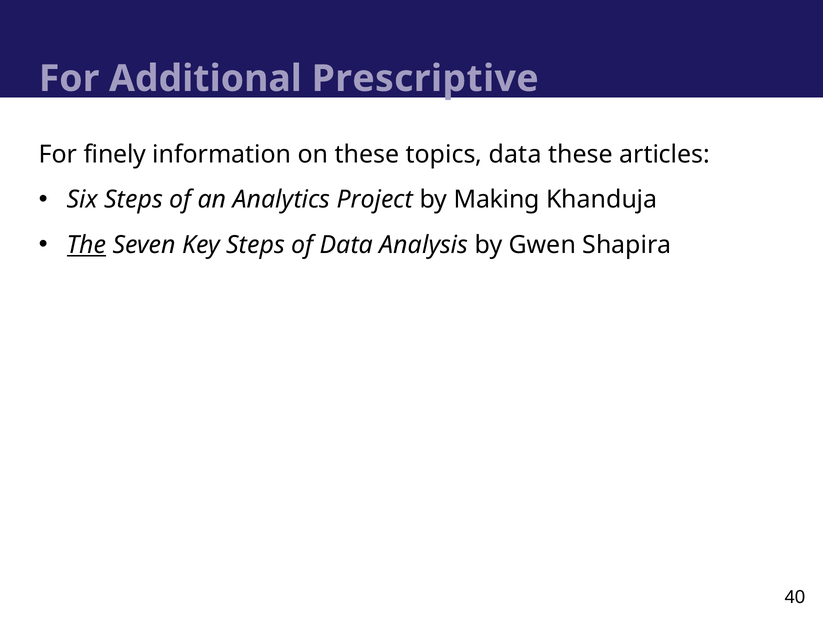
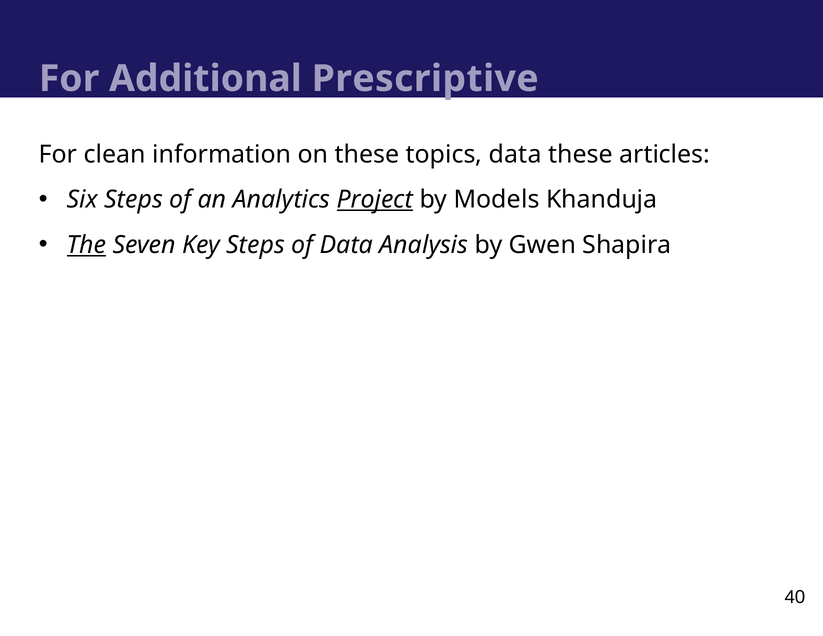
finely: finely -> clean
Project underline: none -> present
Making: Making -> Models
